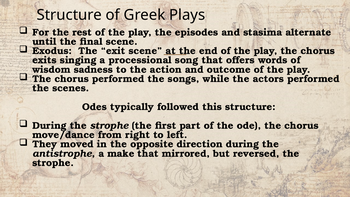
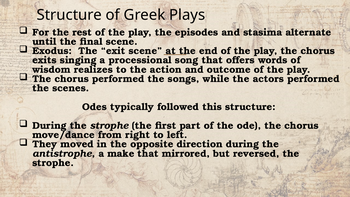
sadness: sadness -> realizes
